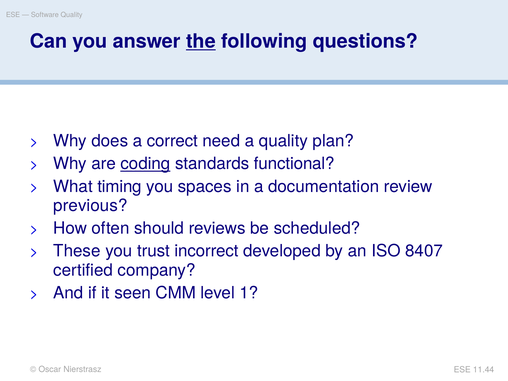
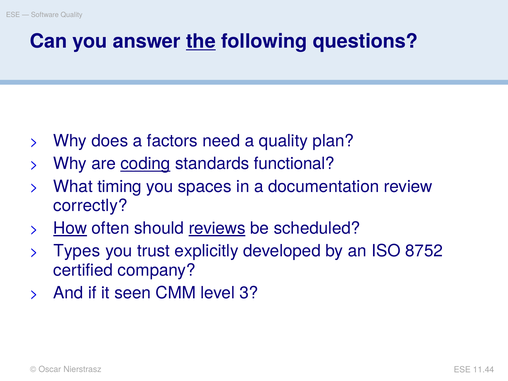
correct: correct -> factors
previous: previous -> correctly
How underline: none -> present
reviews underline: none -> present
These: These -> Types
incorrect: incorrect -> explicitly
8407: 8407 -> 8752
1: 1 -> 3
